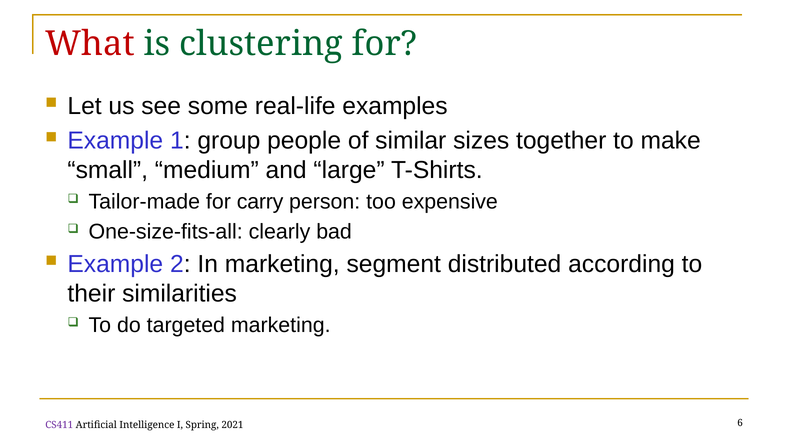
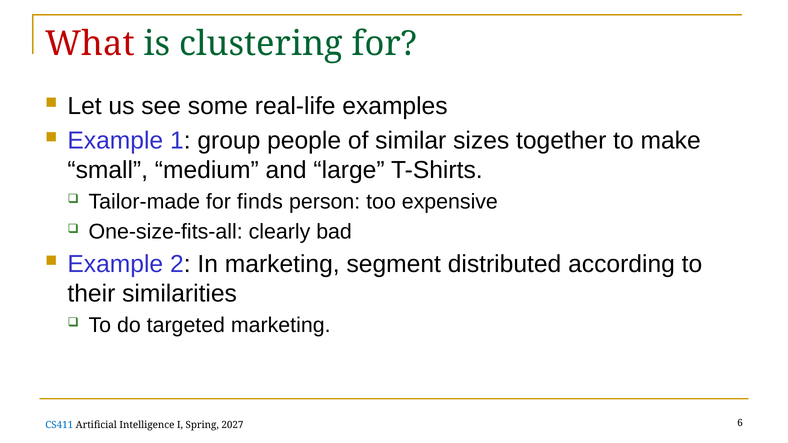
carry: carry -> finds
CS411 colour: purple -> blue
2021: 2021 -> 2027
